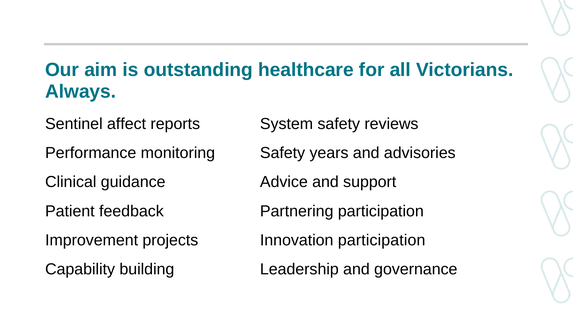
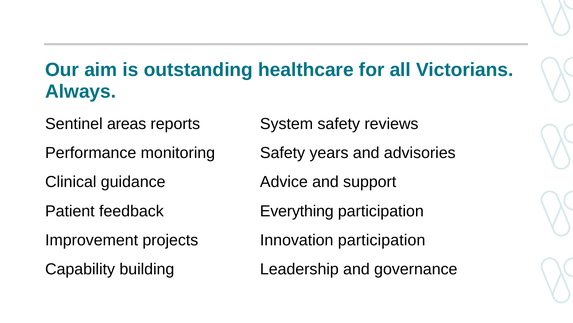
affect: affect -> areas
Partnering: Partnering -> Everything
